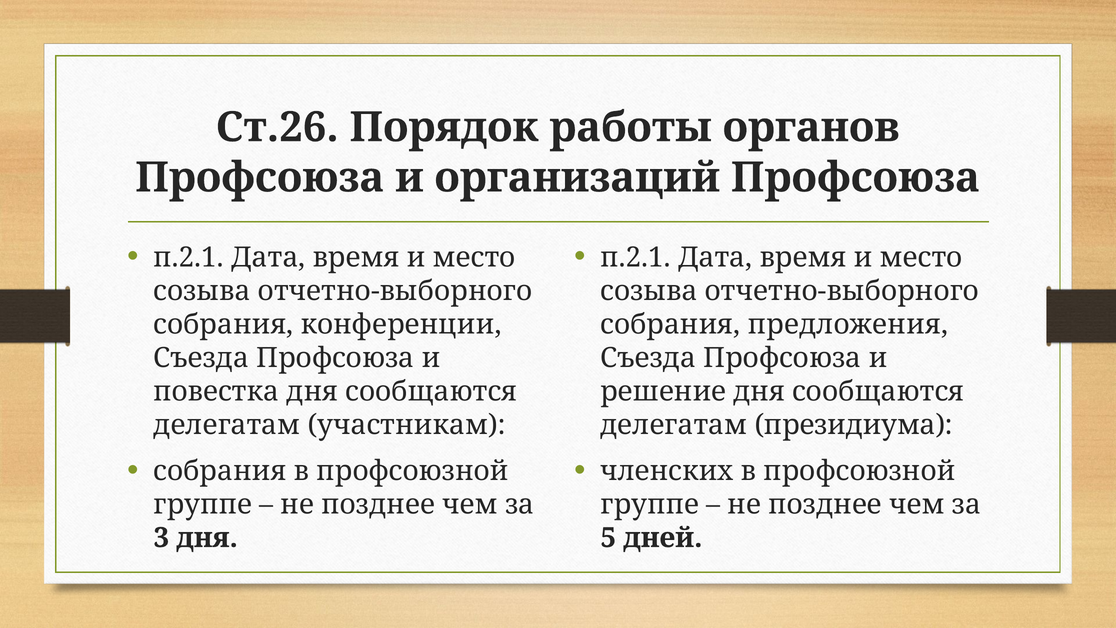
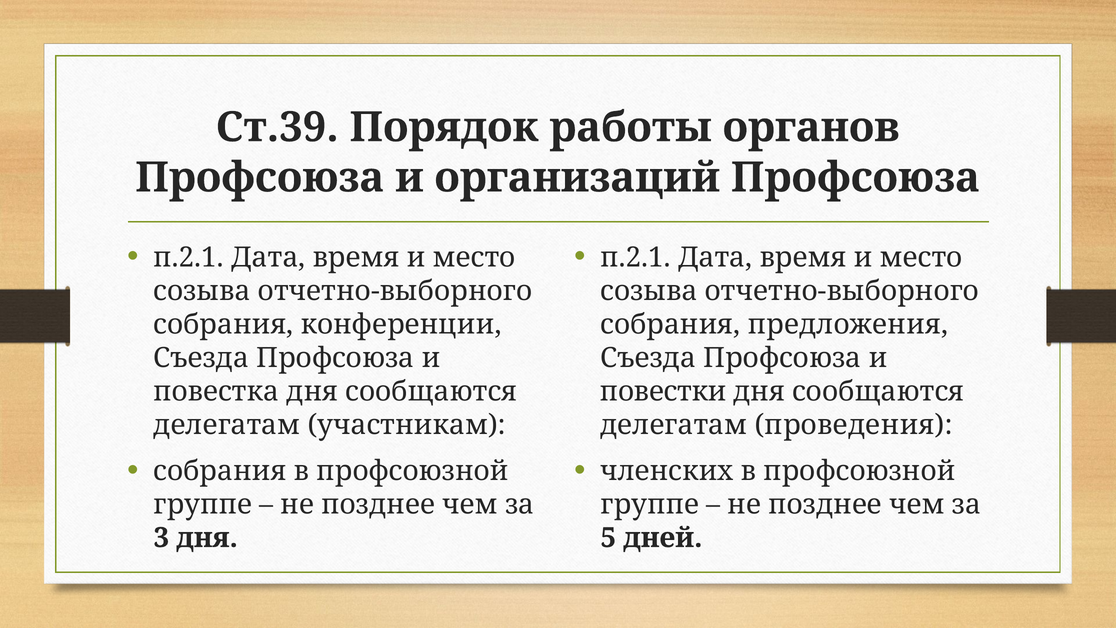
Ст.26: Ст.26 -> Ст.39
решение: решение -> повестки
президиума: президиума -> проведения
